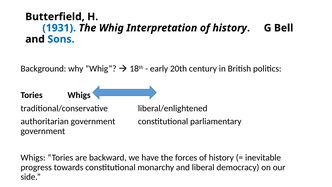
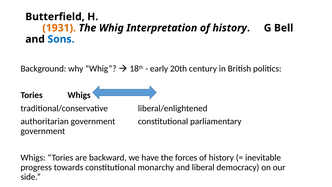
1931 colour: blue -> orange
